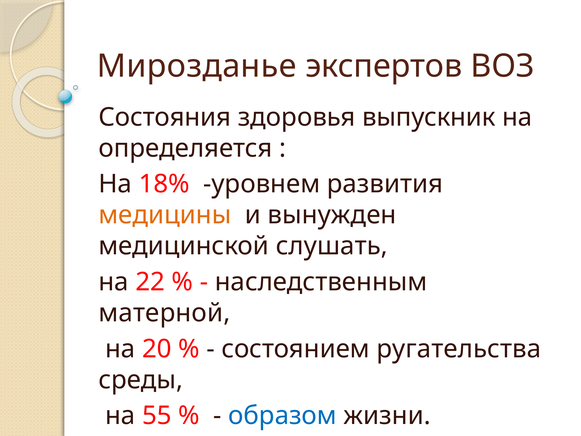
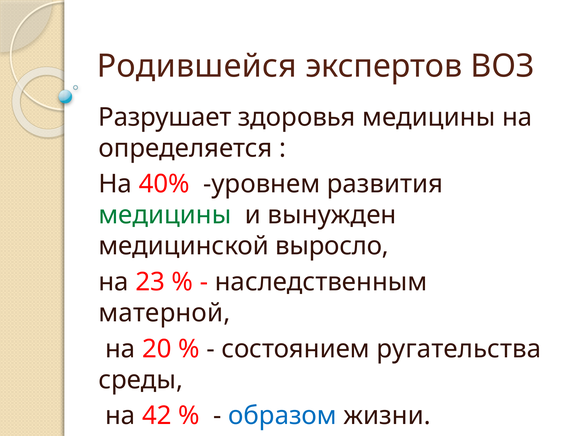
Мирозданье: Мирозданье -> Родившейся
Состояния: Состояния -> Разрушает
здоровья выпускник: выпускник -> медицины
18%: 18% -> 40%
медицины at (165, 215) colour: orange -> green
слушать: слушать -> выросло
22: 22 -> 23
55: 55 -> 42
